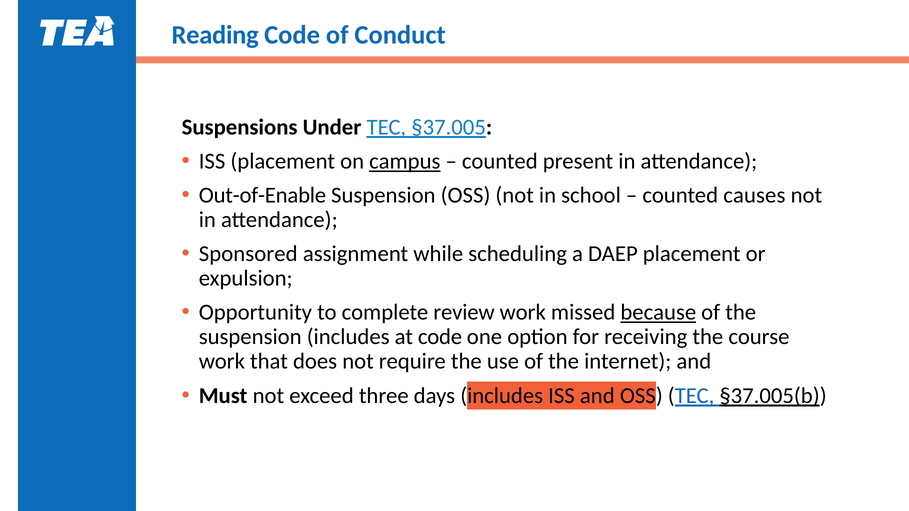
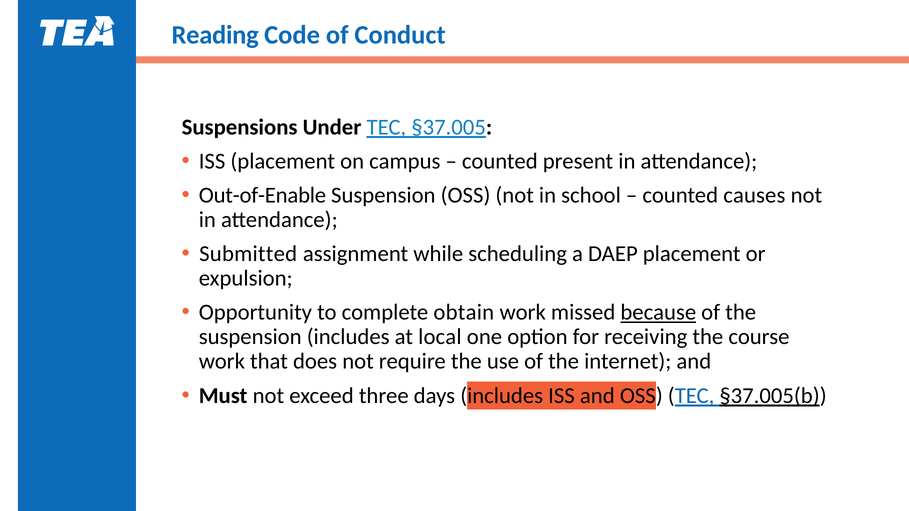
campus underline: present -> none
Sponsored: Sponsored -> Submitted
review: review -> obtain
at code: code -> local
